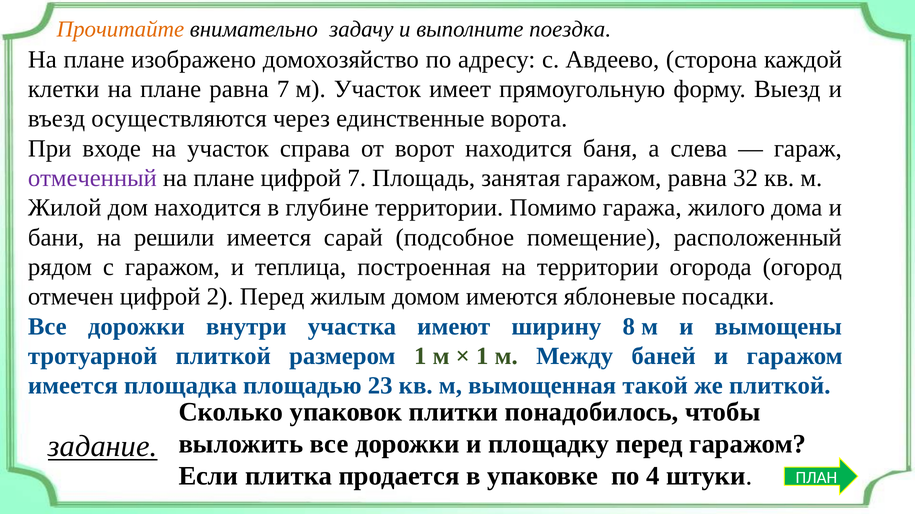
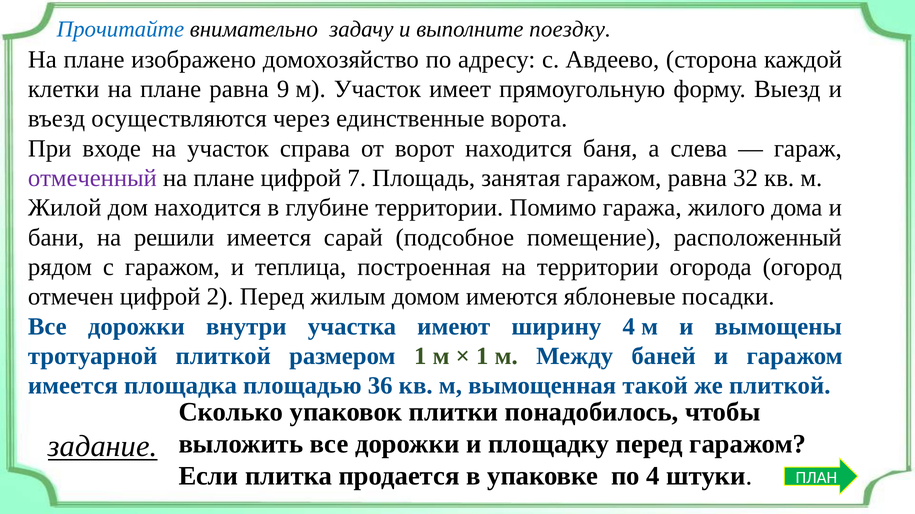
Прочитайте colour: orange -> blue
поездка: поездка -> поездку
равна 7: 7 -> 9
ширину 8: 8 -> 4
23: 23 -> 36
